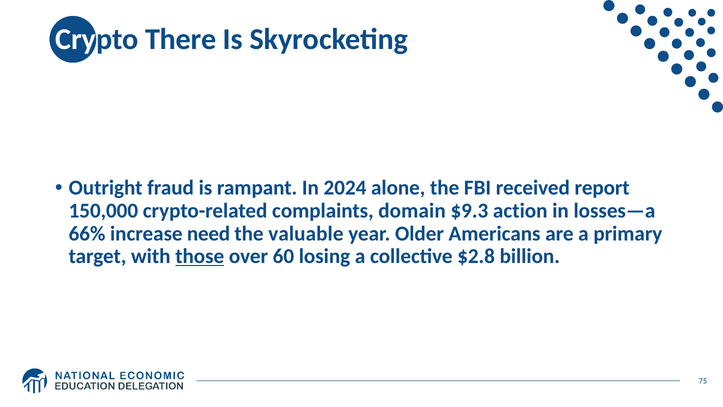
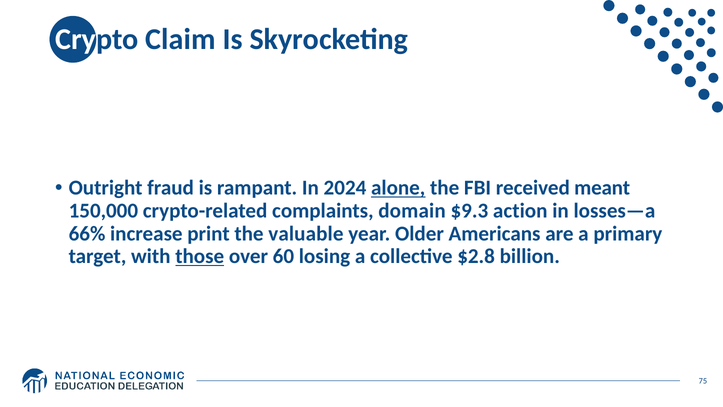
There: There -> Claim
alone underline: none -> present
report: report -> meant
need: need -> print
